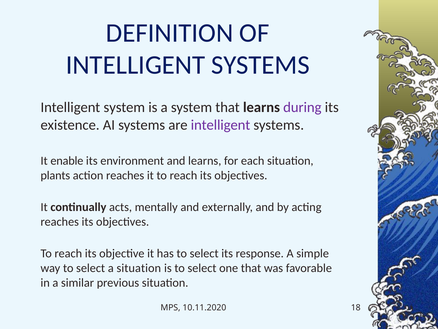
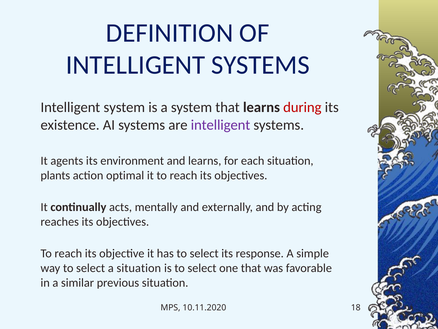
during colour: purple -> red
enable: enable -> agents
action reaches: reaches -> optimal
